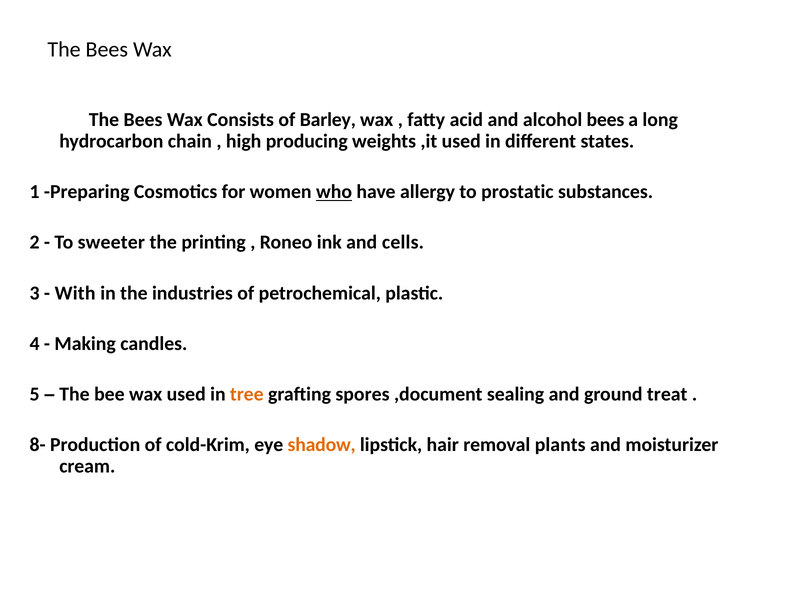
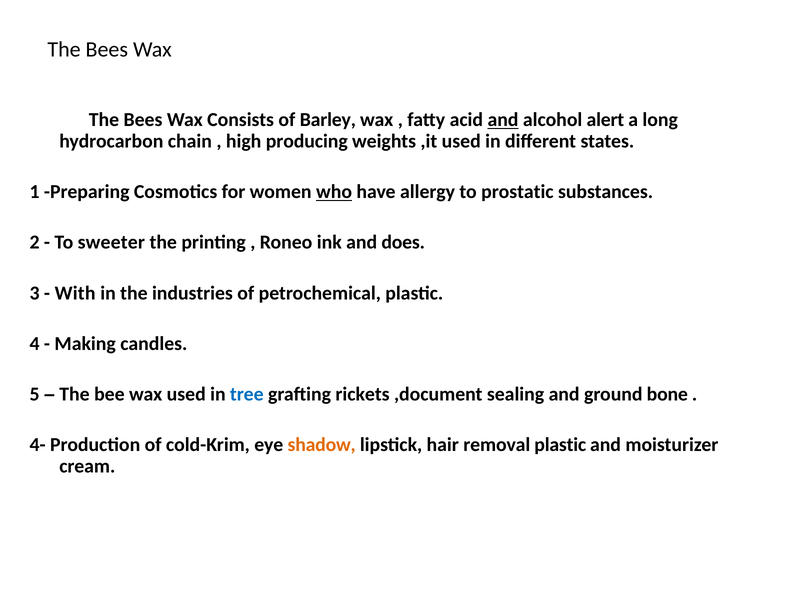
and at (503, 120) underline: none -> present
alcohol bees: bees -> alert
cells: cells -> does
tree colour: orange -> blue
spores: spores -> rickets
treat: treat -> bone
8-: 8- -> 4-
removal plants: plants -> plastic
